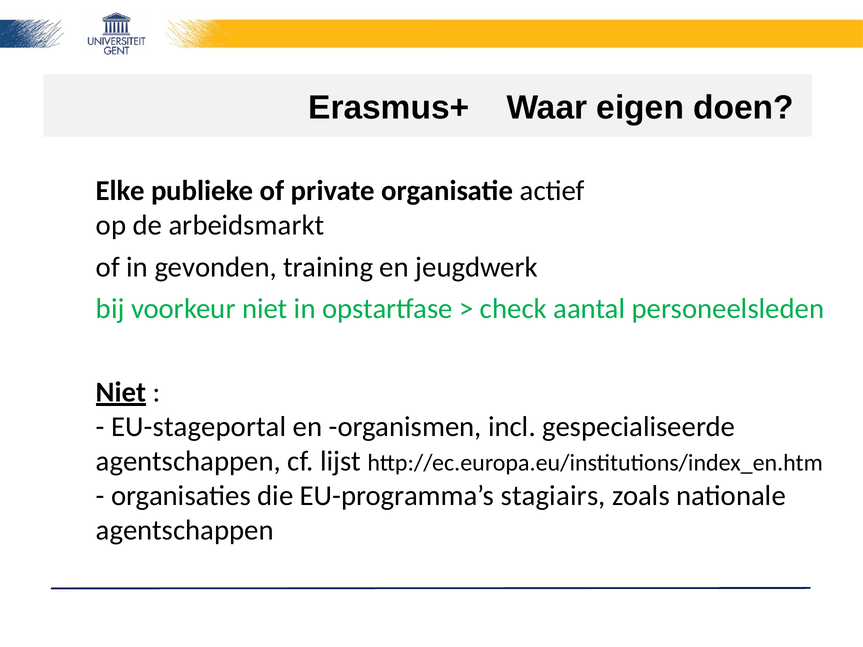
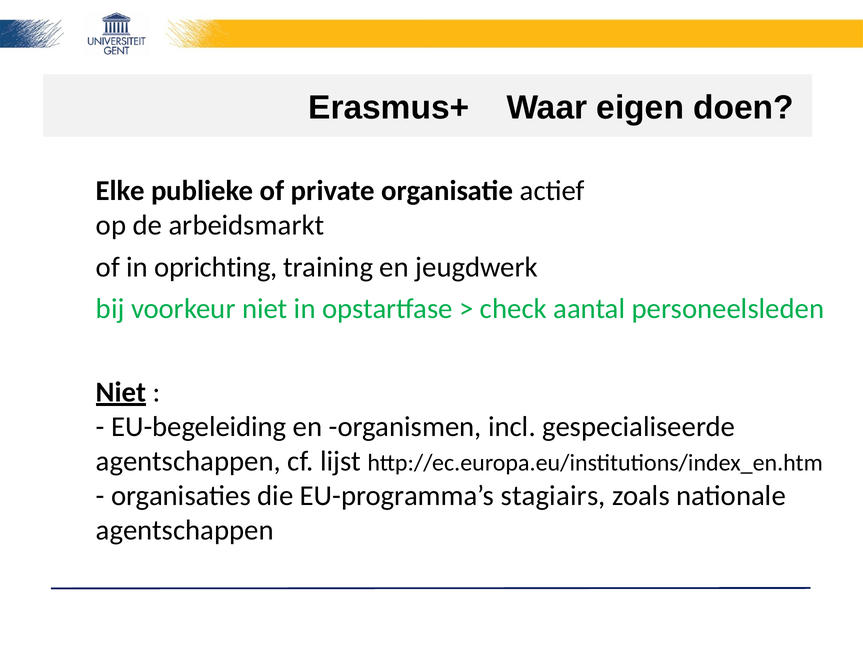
gevonden: gevonden -> oprichting
EU-stageportal: EU-stageportal -> EU-begeleiding
